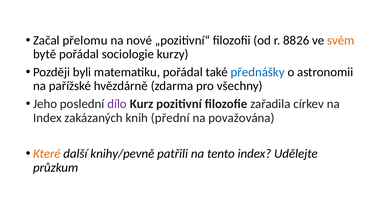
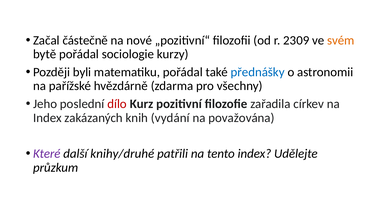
přelomu: přelomu -> částečně
8826: 8826 -> 2309
dílo colour: purple -> red
přední: přední -> vydání
Které colour: orange -> purple
knihy/pevně: knihy/pevně -> knihy/druhé
